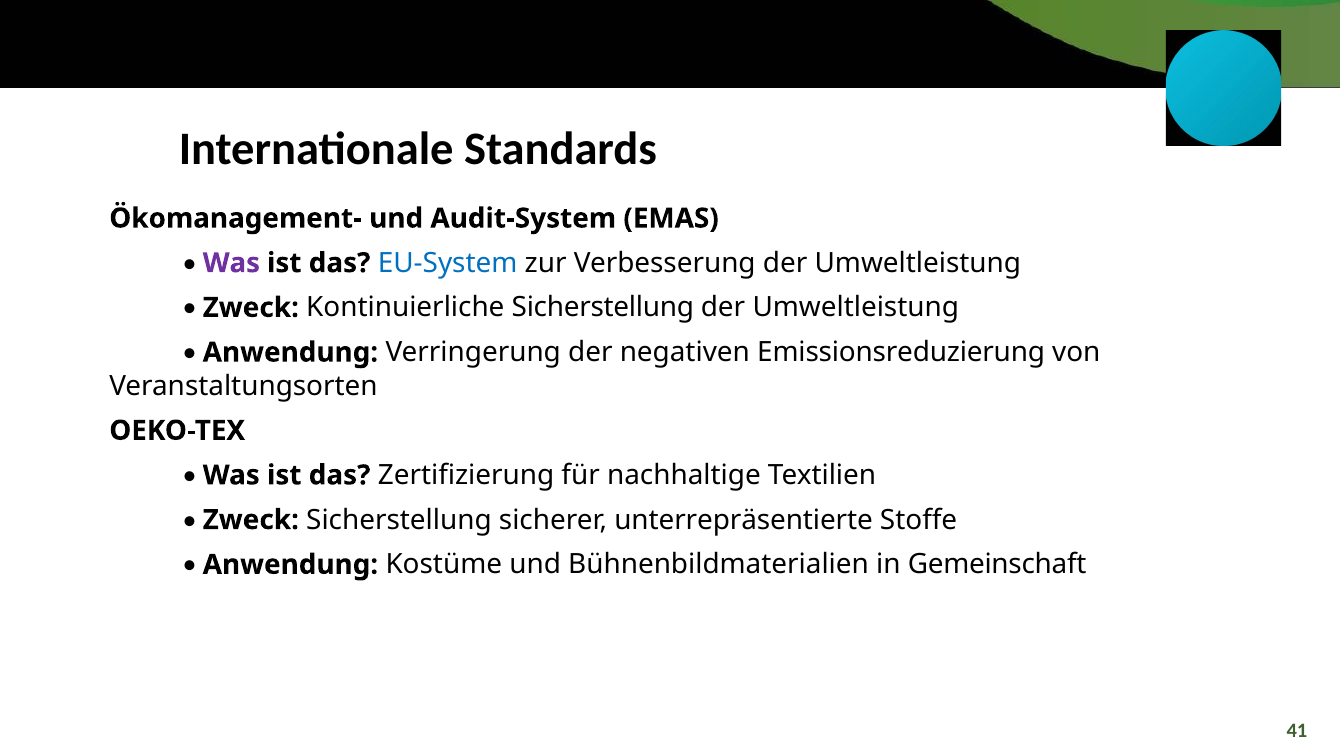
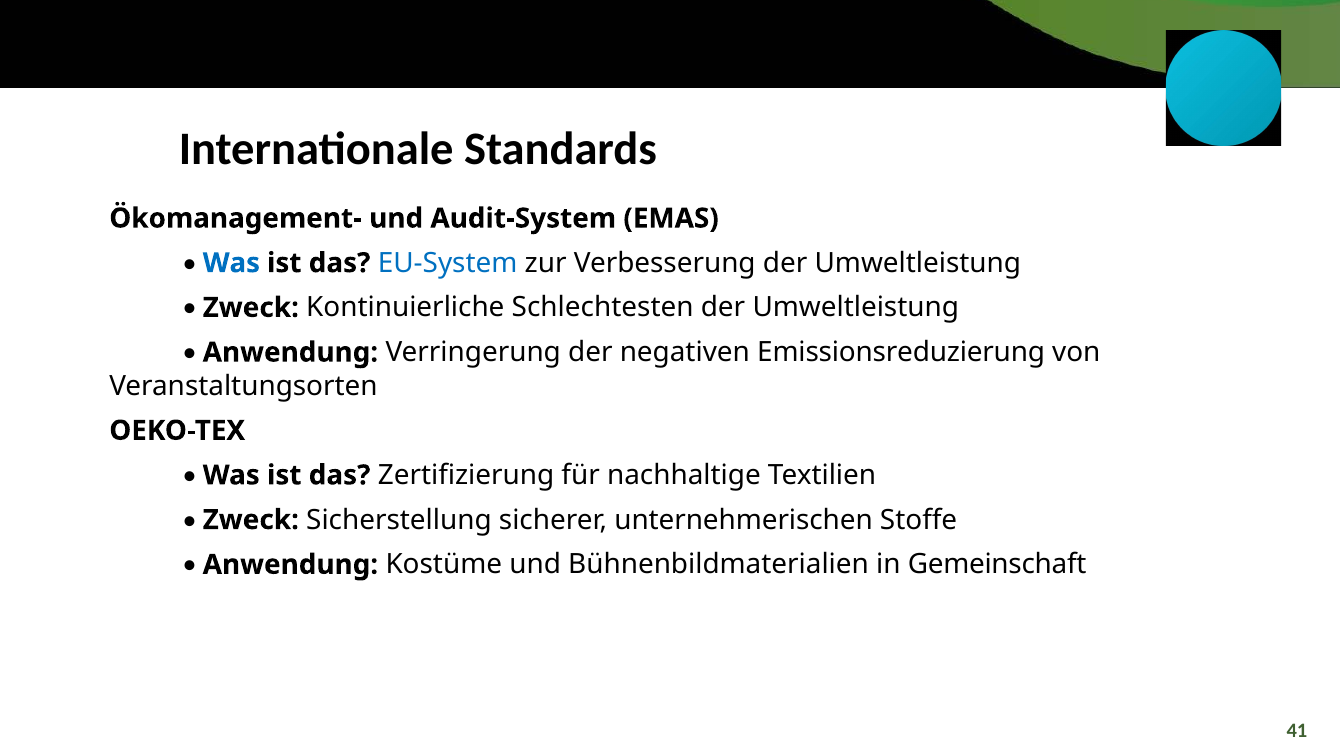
Was at (231, 263) colour: purple -> blue
Kontinuierliche Sicherstellung: Sicherstellung -> Schlechtesten
unterrepräsentierte: unterrepräsentierte -> unternehmerischen
